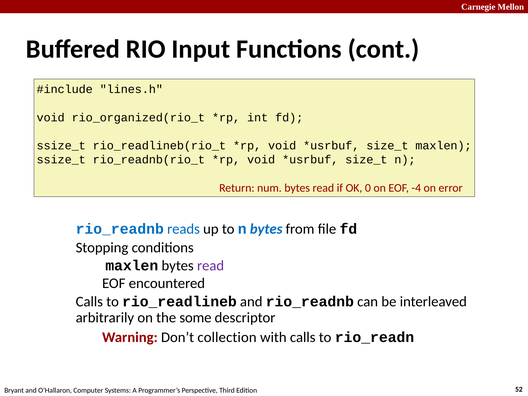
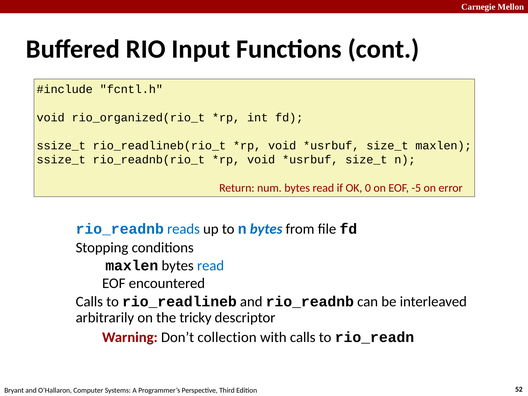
lines.h: lines.h -> fcntl.h
-4: -4 -> -5
read at (211, 266) colour: purple -> blue
some: some -> tricky
